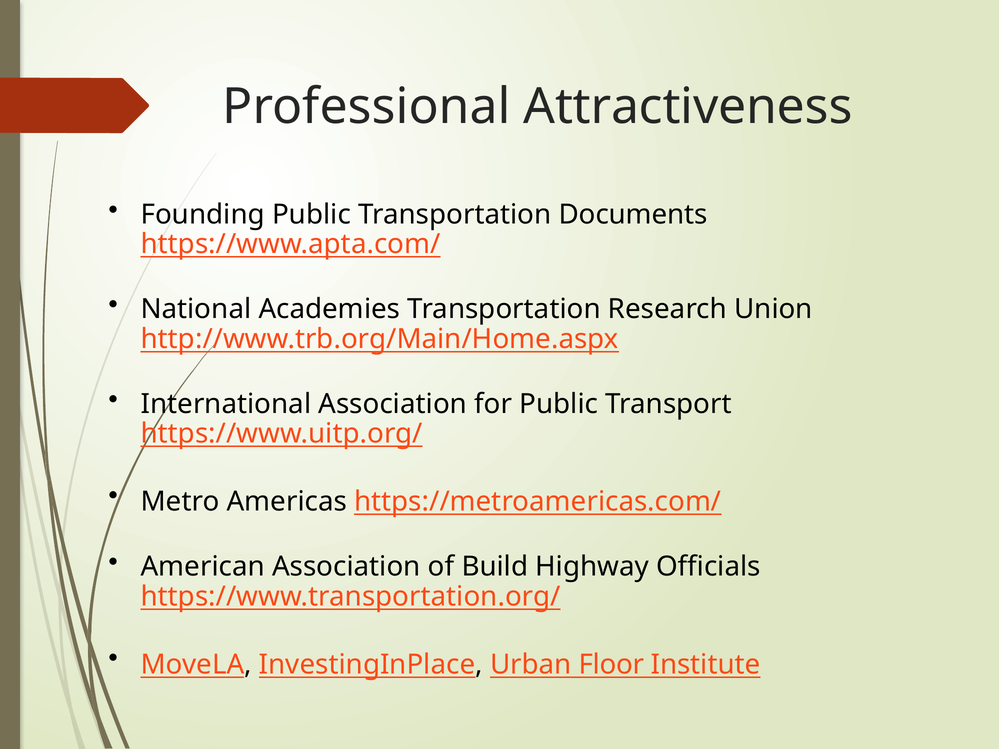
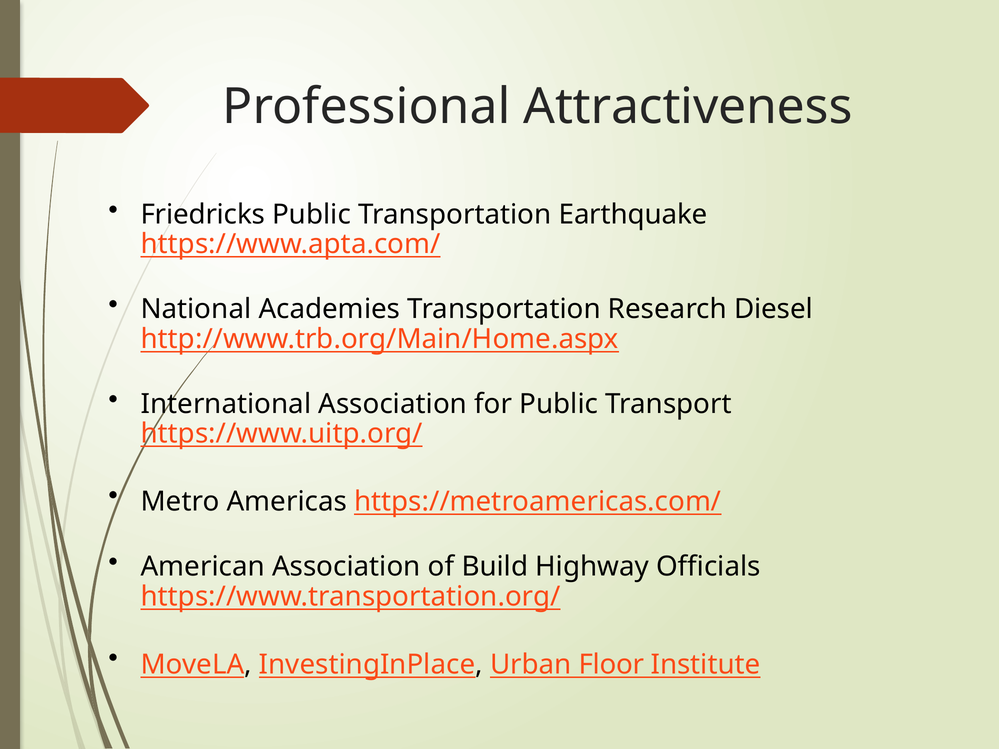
Founding: Founding -> Friedricks
Documents: Documents -> Earthquake
Union: Union -> Diesel
